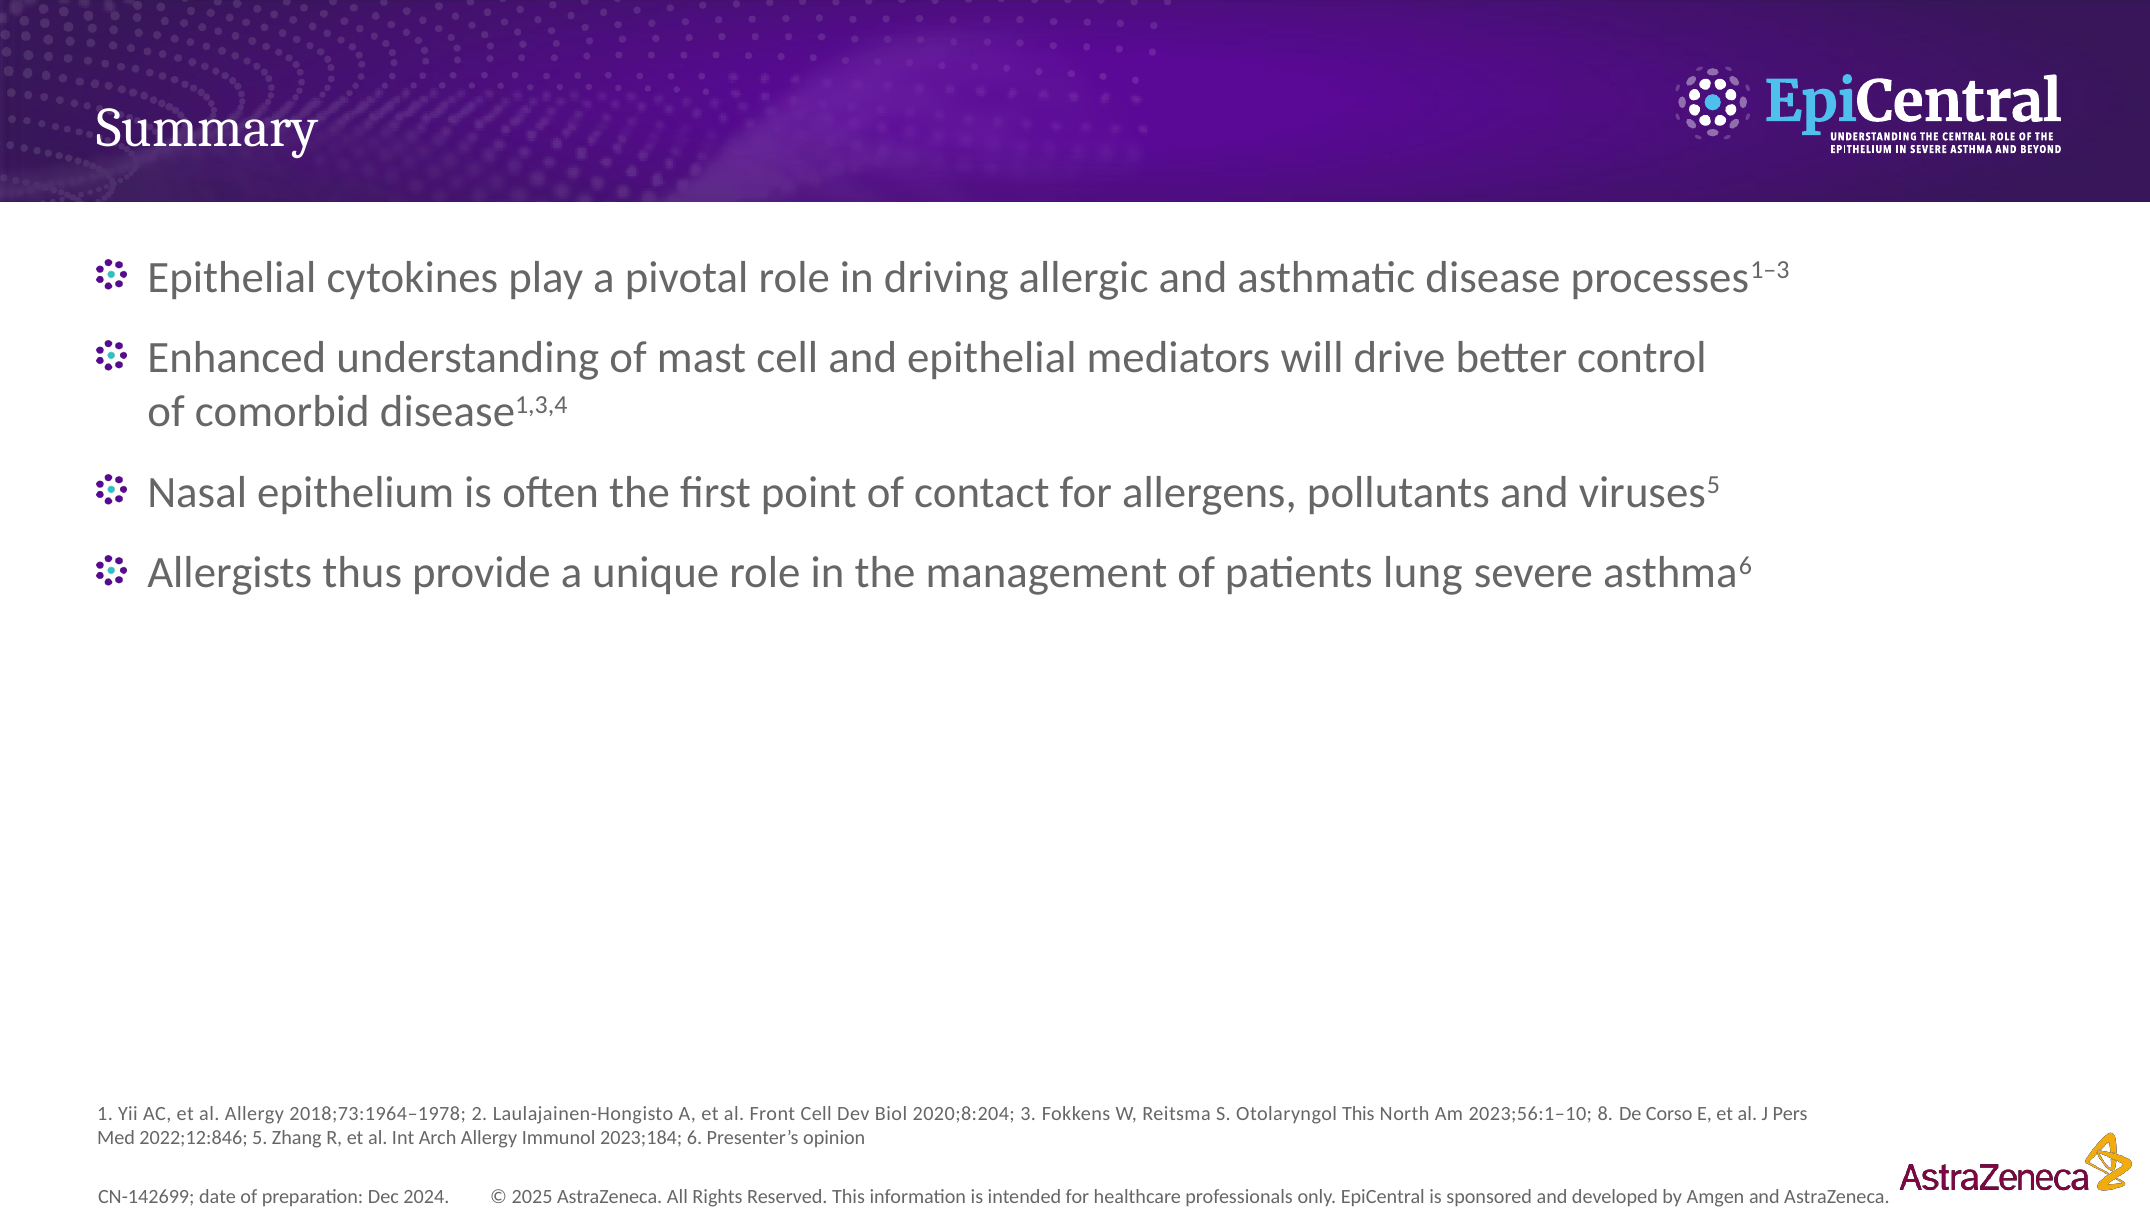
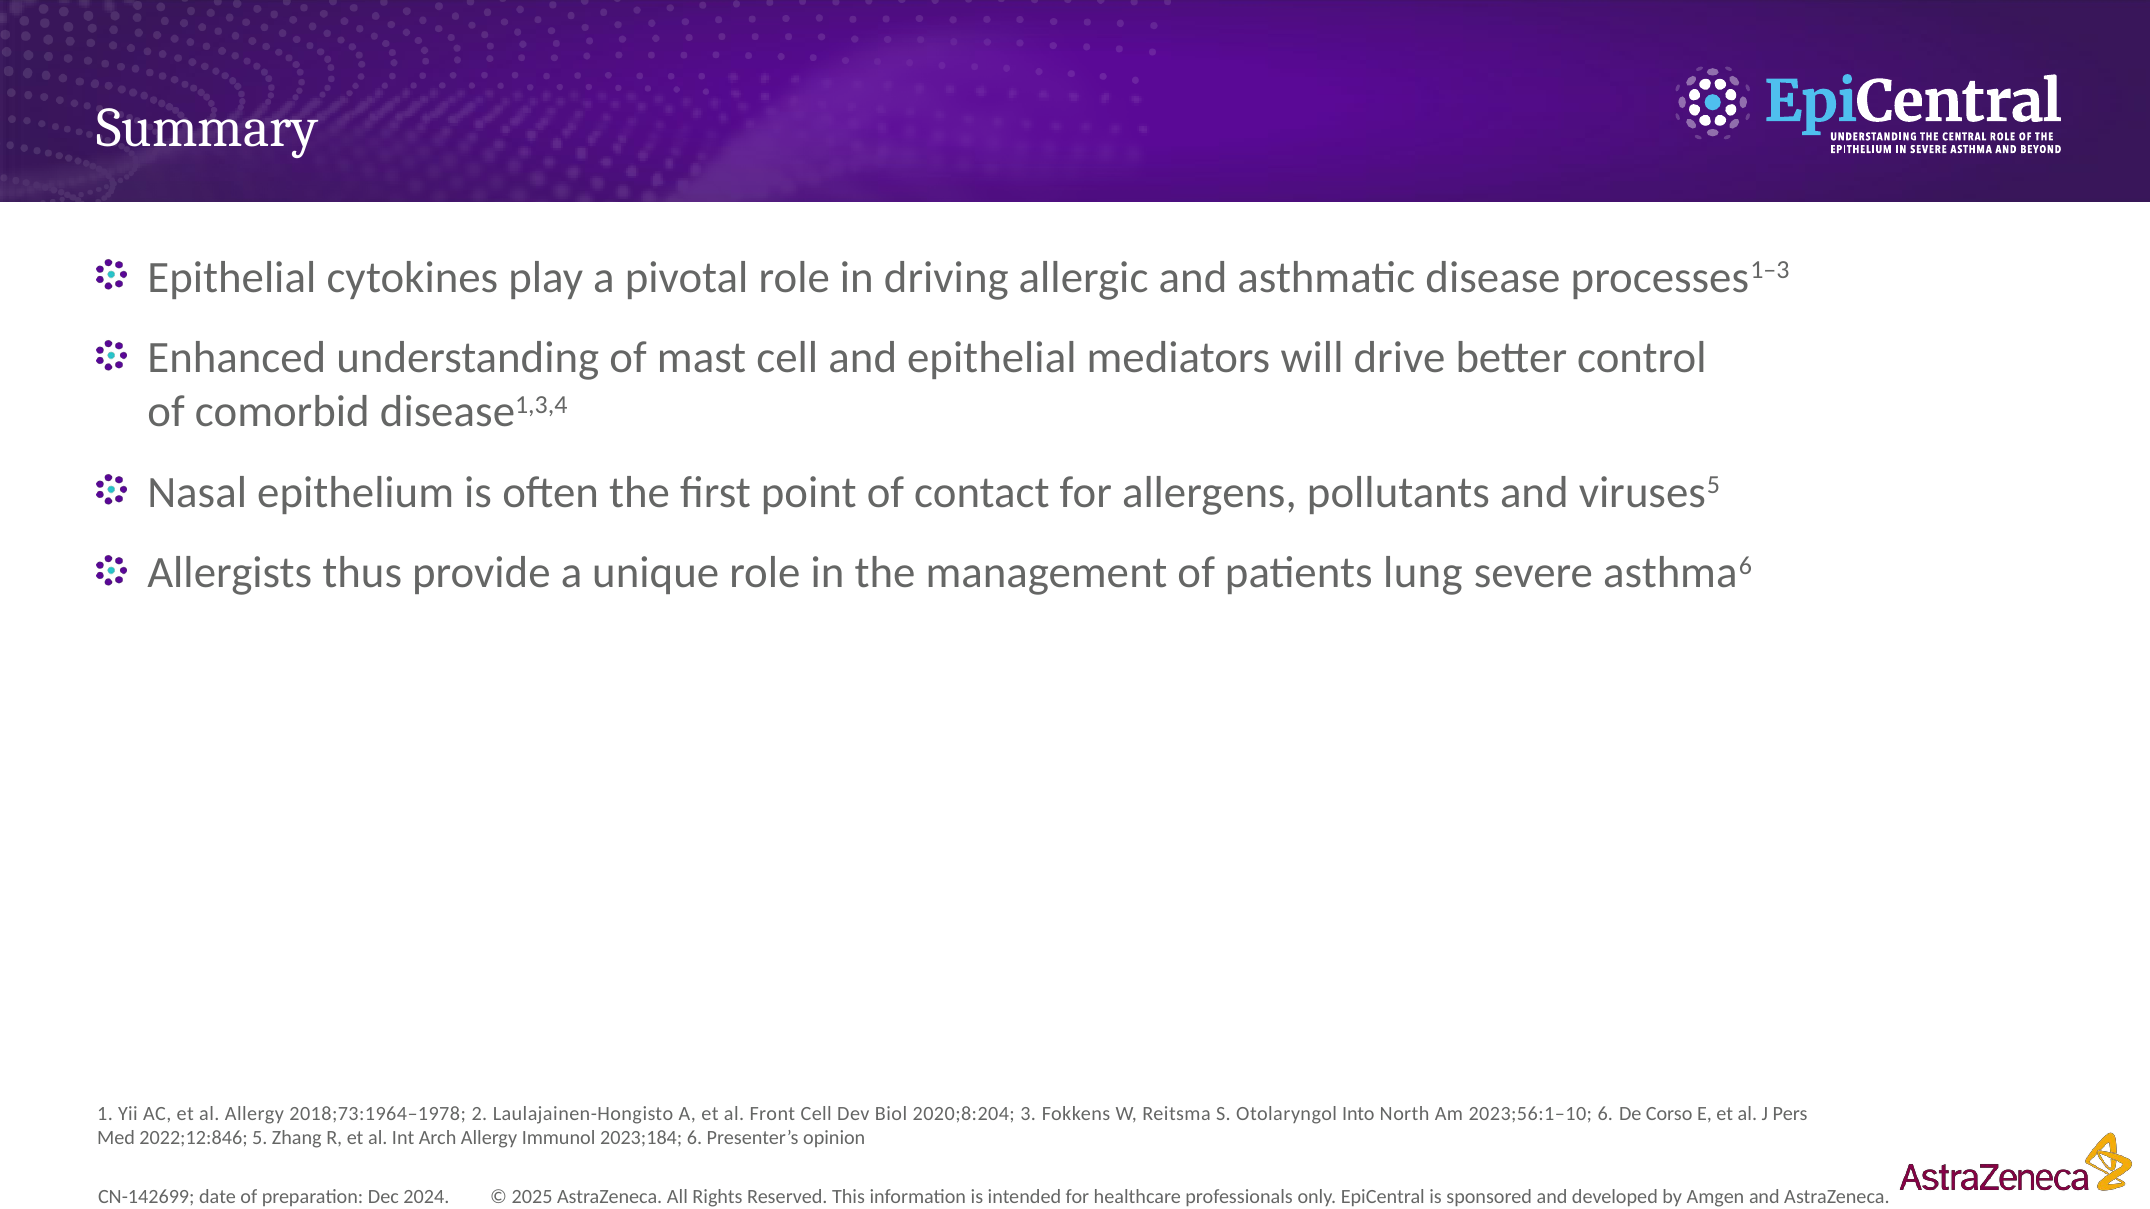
Otolaryngol This: This -> Into
2023;56:1–10 8: 8 -> 6
